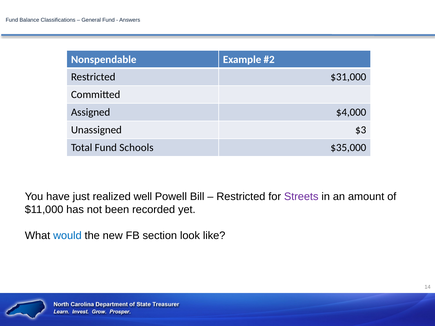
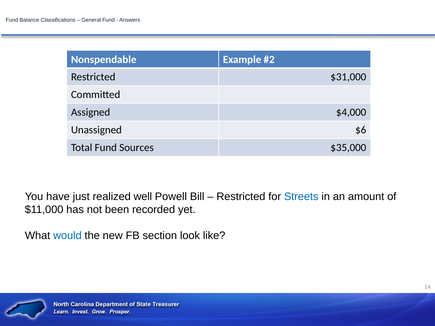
$3: $3 -> $6
Schools: Schools -> Sources
Streets colour: purple -> blue
